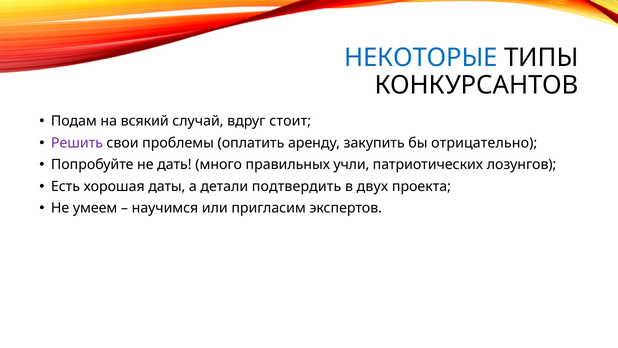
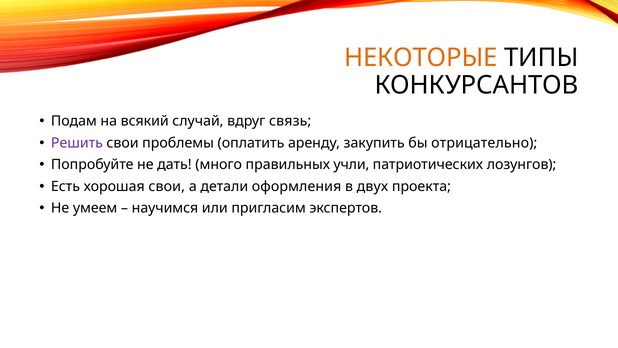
НЕКОТОРЫЕ colour: blue -> orange
стоит: стоит -> связь
хорошая даты: даты -> свои
подтвердить: подтвердить -> оформления
